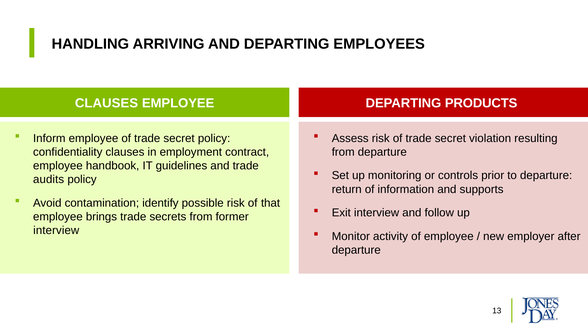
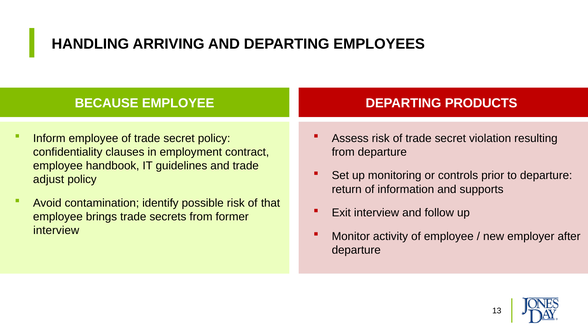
CLAUSES at (106, 103): CLAUSES -> BECAUSE
audits: audits -> adjust
